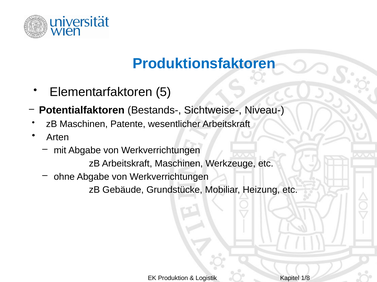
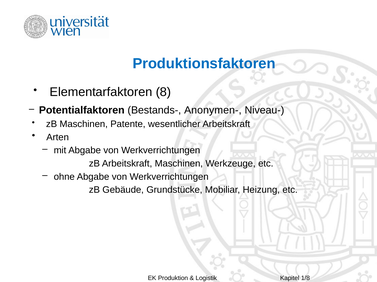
5: 5 -> 8
Sichtweise-: Sichtweise- -> Anonymen-
